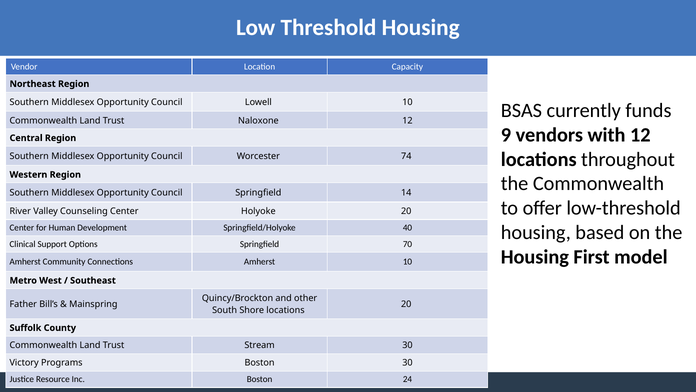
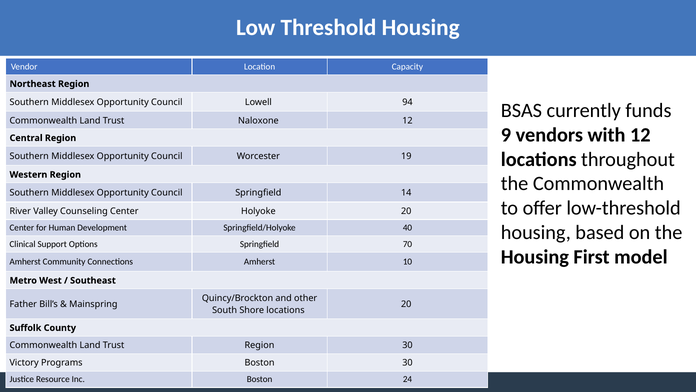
Lowell 10: 10 -> 94
74: 74 -> 19
Trust Stream: Stream -> Region
